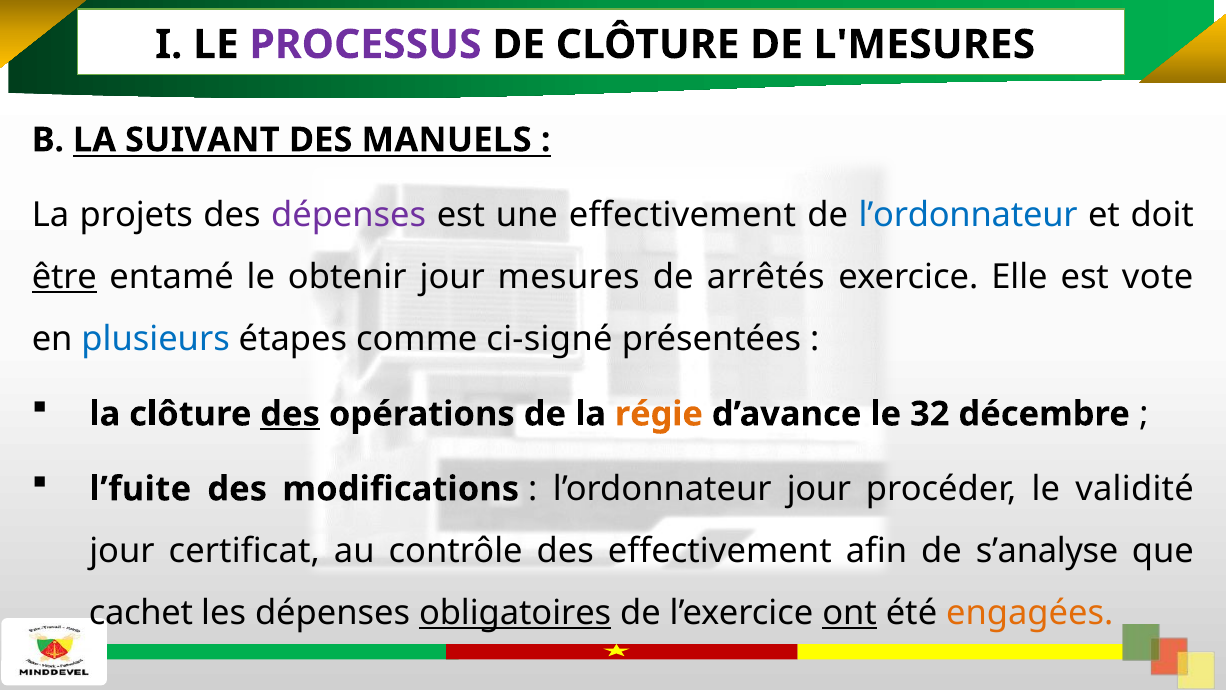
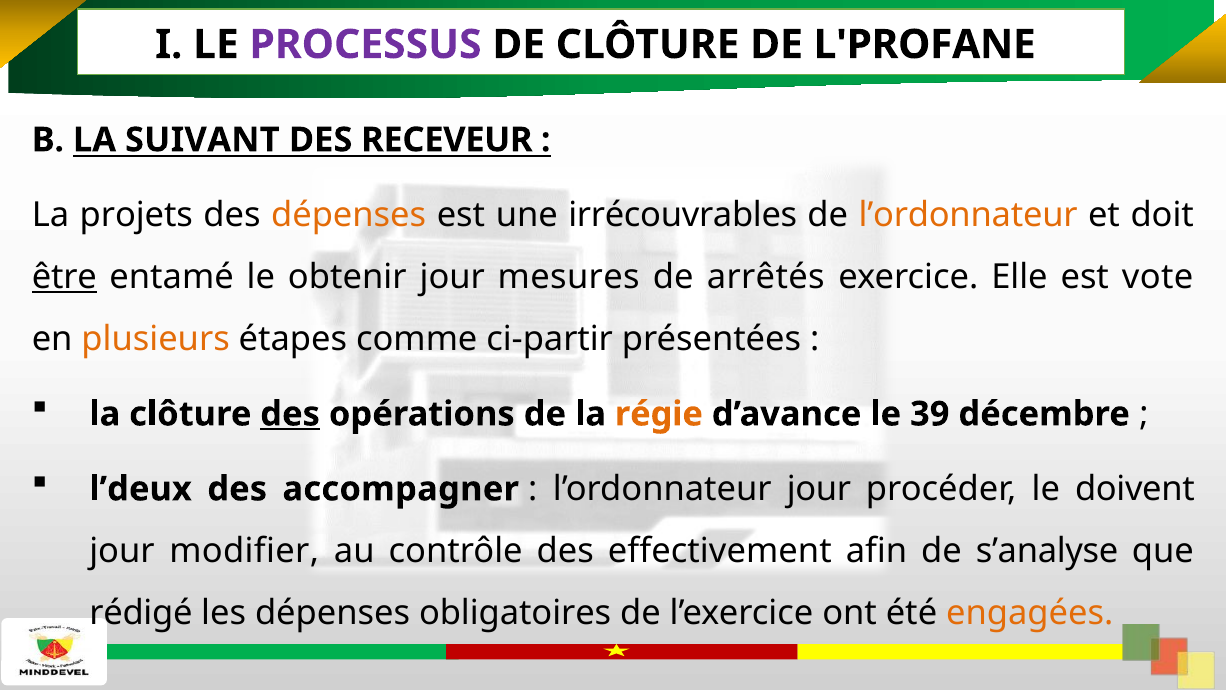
L'MESURES: L'MESURES -> L'PROFANE
MANUELS: MANUELS -> RECEVEUR
dépenses at (349, 215) colour: purple -> orange
une effectivement: effectivement -> irrécouvrables
l’ordonnateur at (968, 215) colour: blue -> orange
plusieurs colour: blue -> orange
ci-signé: ci-signé -> ci-partir
32: 32 -> 39
l’fuite: l’fuite -> l’deux
modifications: modifications -> accompagner
validité: validité -> doivent
certificat: certificat -> modifier
cachet: cachet -> rédigé
obligatoires underline: present -> none
ont underline: present -> none
